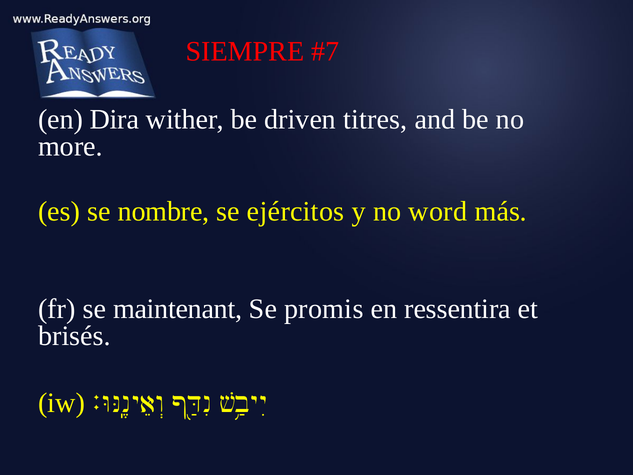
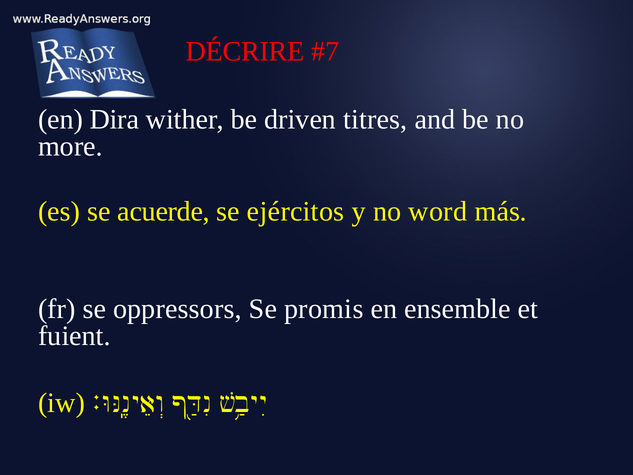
SIEMPRE: SIEMPRE -> DÉCRIRE
nombre: nombre -> acuerde
maintenant: maintenant -> oppressors
ressentira: ressentira -> ensemble
brisés: brisés -> fuient
